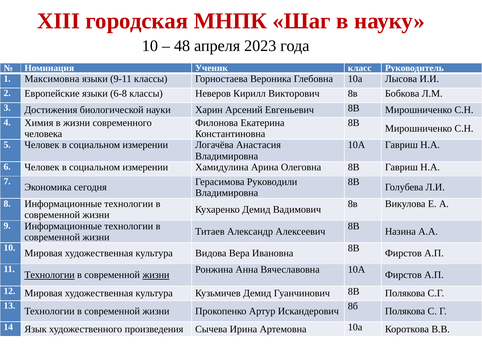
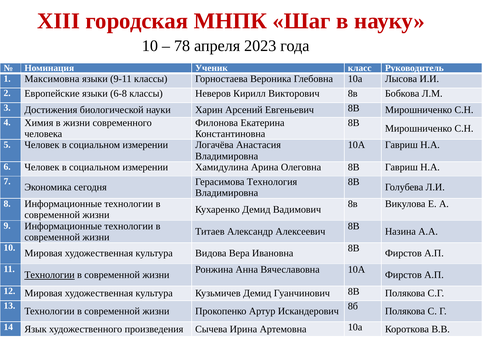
48: 48 -> 78
Руководили: Руководили -> Технология
жизни at (156, 275) underline: present -> none
